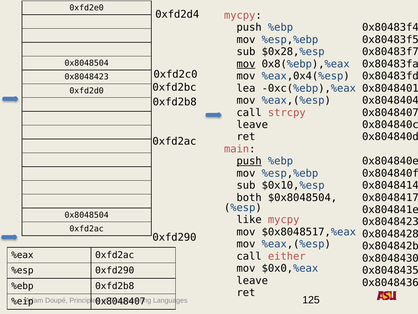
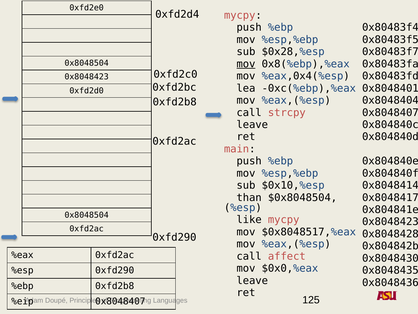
push at (249, 161) underline: present -> none
both: both -> than
either: either -> affect
